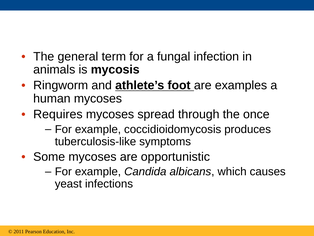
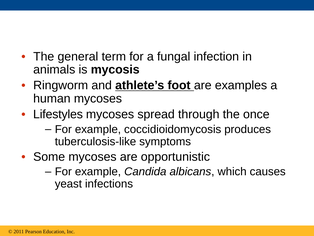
Requires: Requires -> Lifestyles
